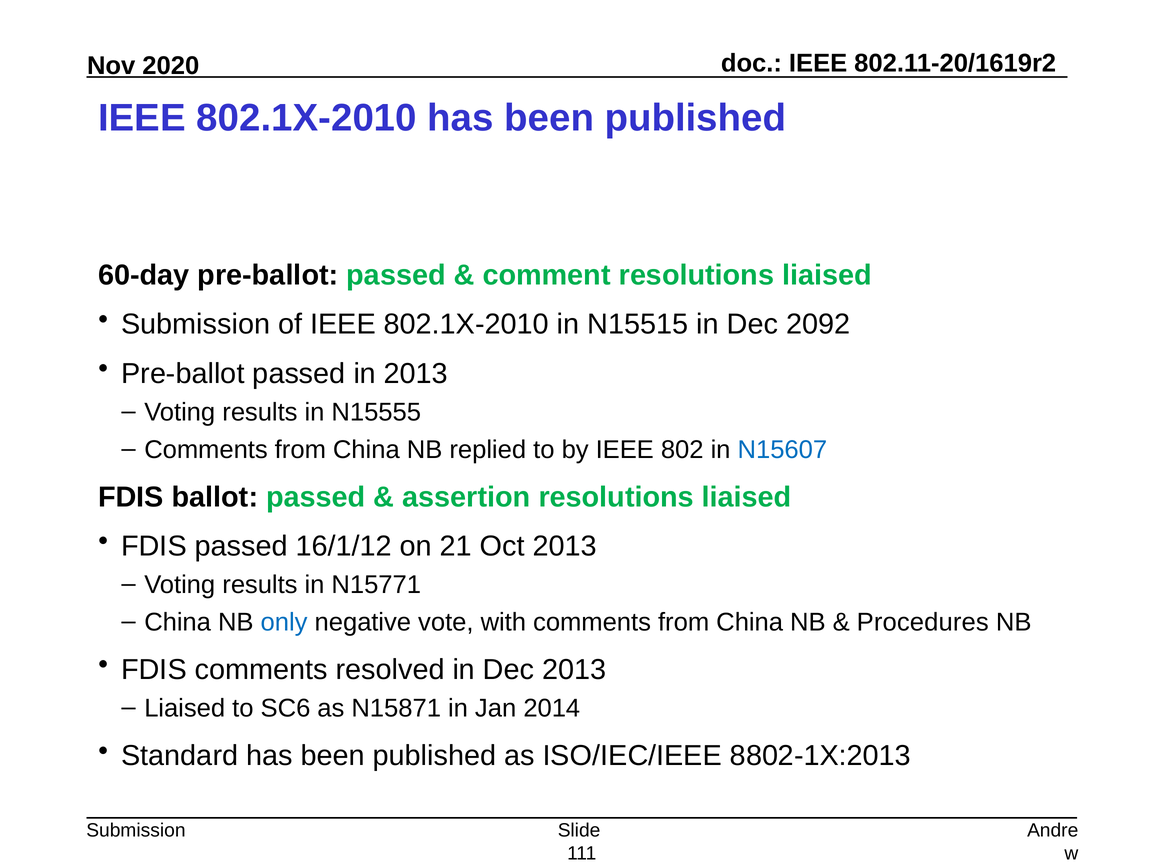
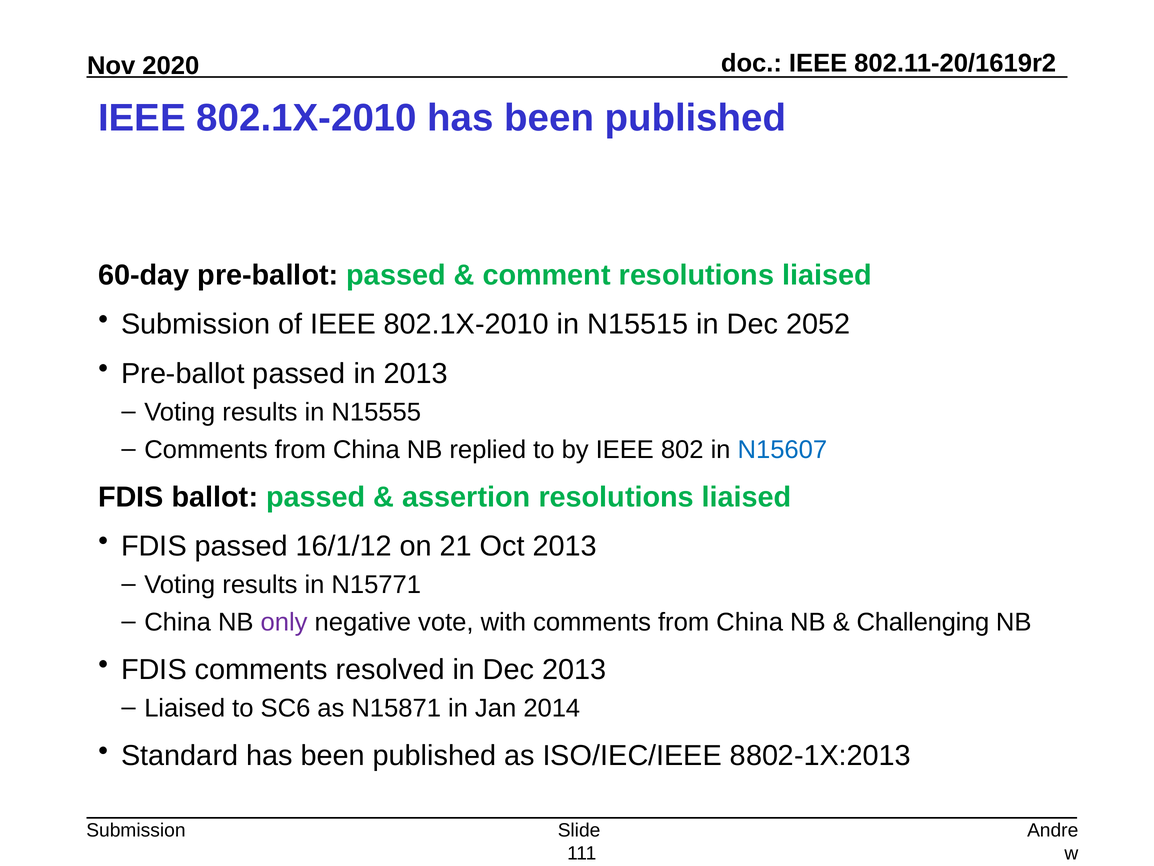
2092: 2092 -> 2052
only colour: blue -> purple
Procedures: Procedures -> Challenging
